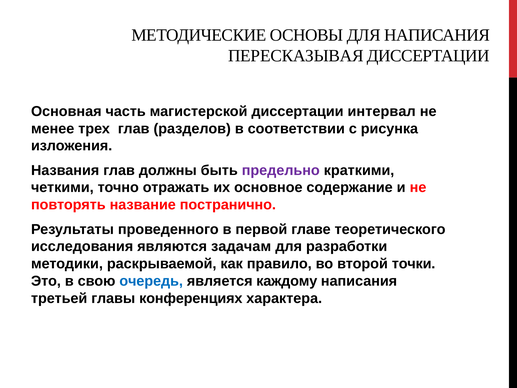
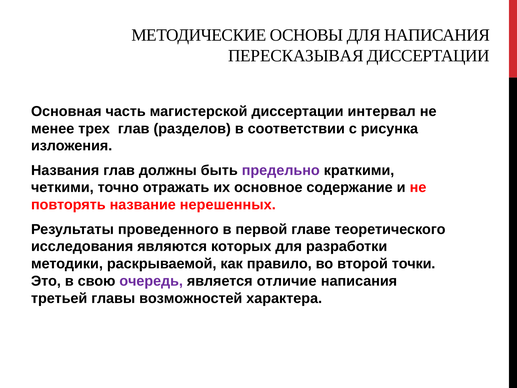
постранично: постранично -> нерешенных
задачам: задачам -> которых
очередь colour: blue -> purple
каждому: каждому -> отличие
конференциях: конференциях -> возможностей
